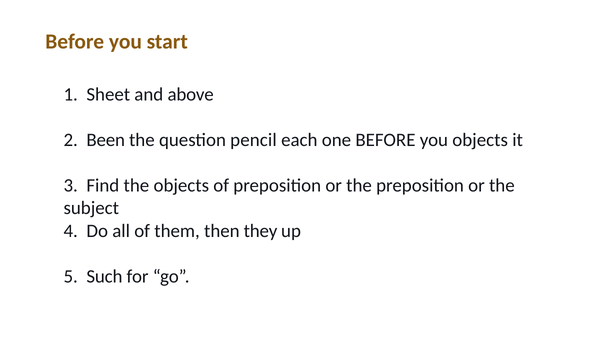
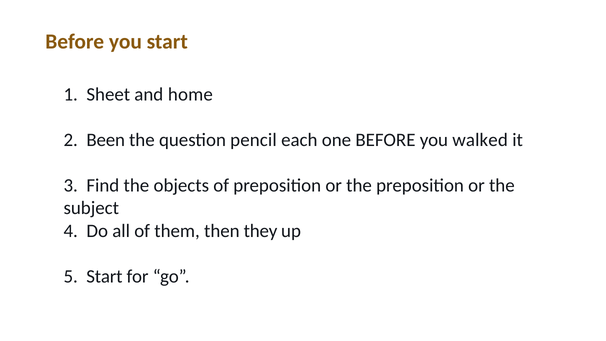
above: above -> home
you objects: objects -> walked
5 Such: Such -> Start
